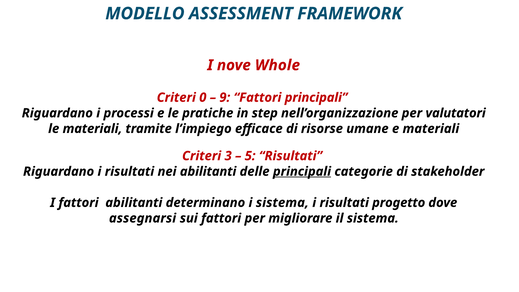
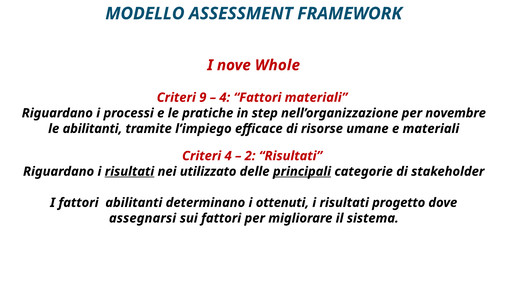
0: 0 -> 9
9 at (225, 98): 9 -> 4
Fattori principali: principali -> materiali
valutatori: valutatori -> novembre
le materiali: materiali -> abilitanti
Criteri 3: 3 -> 4
5: 5 -> 2
risultati at (129, 171) underline: none -> present
nei abilitanti: abilitanti -> utilizzato
i sistema: sistema -> ottenuti
